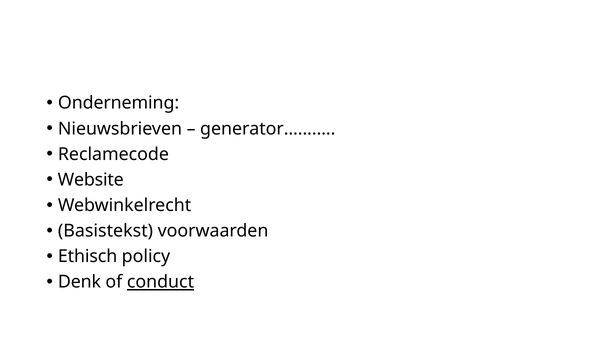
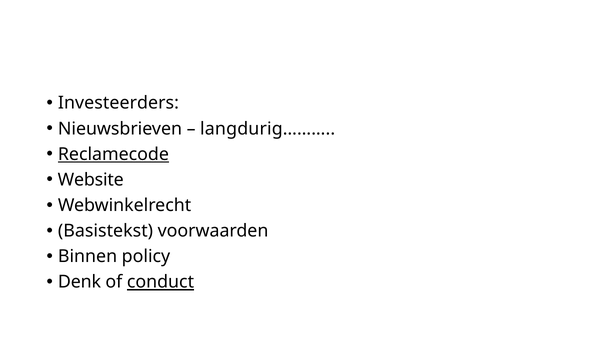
Onderneming: Onderneming -> Investeerders
generator………: generator……… -> langdurig………
Reclamecode underline: none -> present
Ethisch: Ethisch -> Binnen
